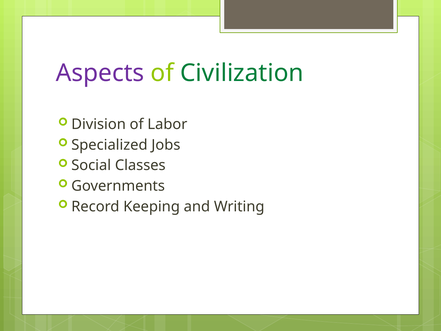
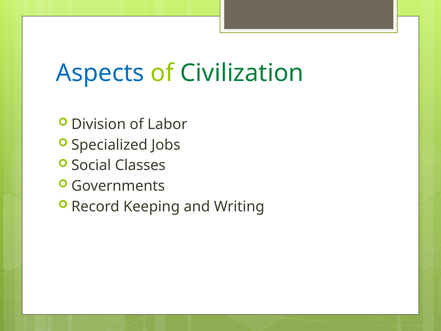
Aspects colour: purple -> blue
